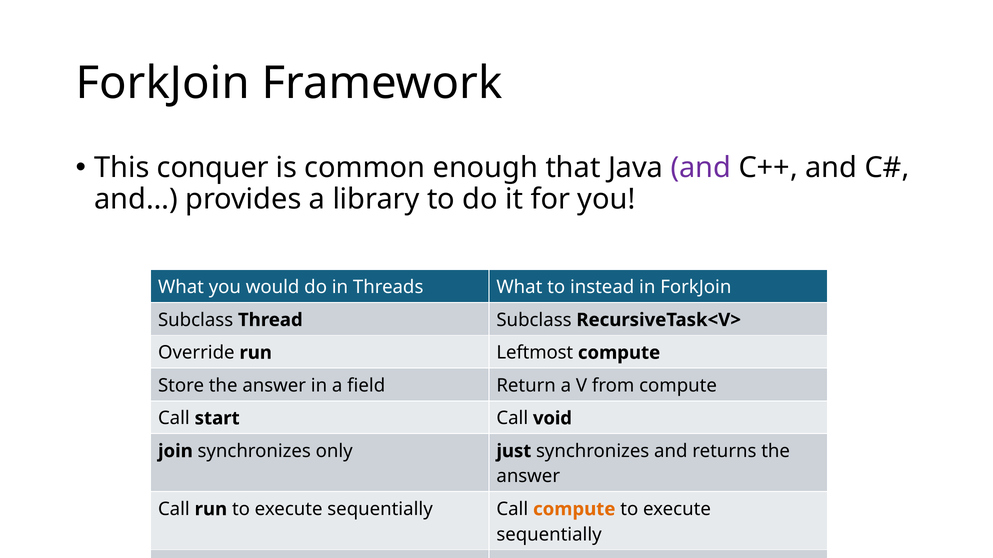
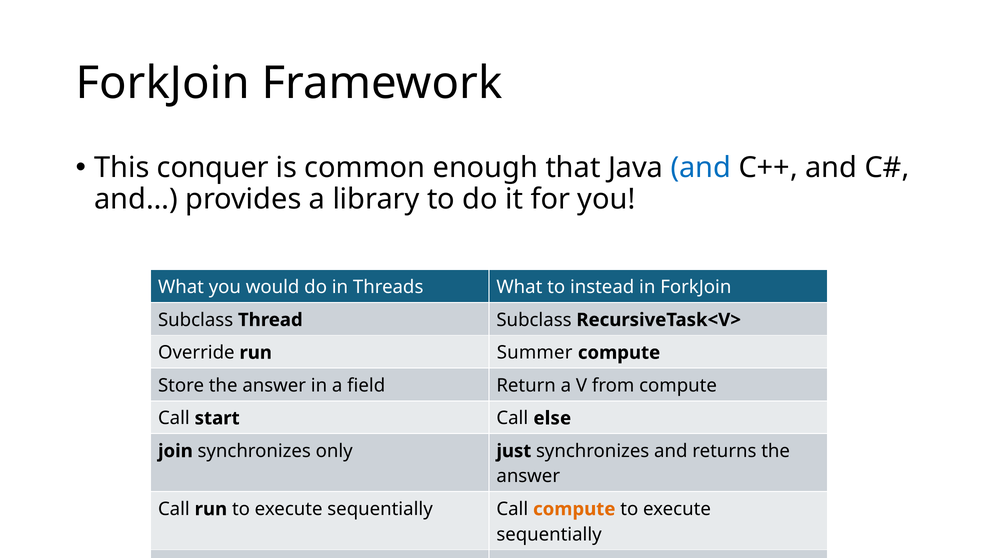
and at (701, 168) colour: purple -> blue
Leftmost: Leftmost -> Summer
void: void -> else
